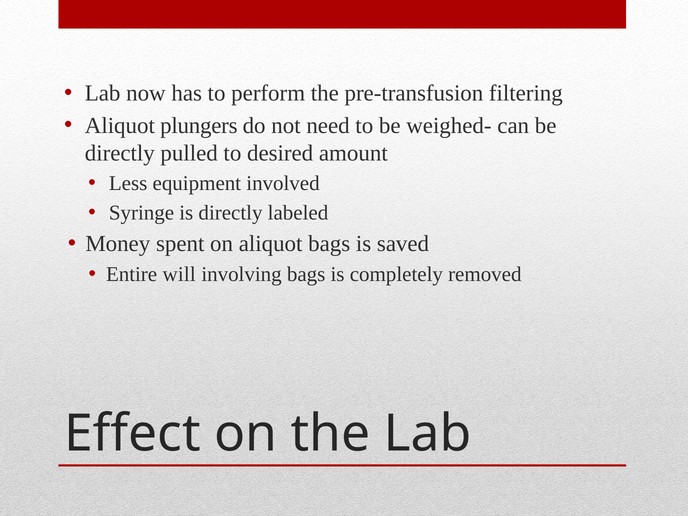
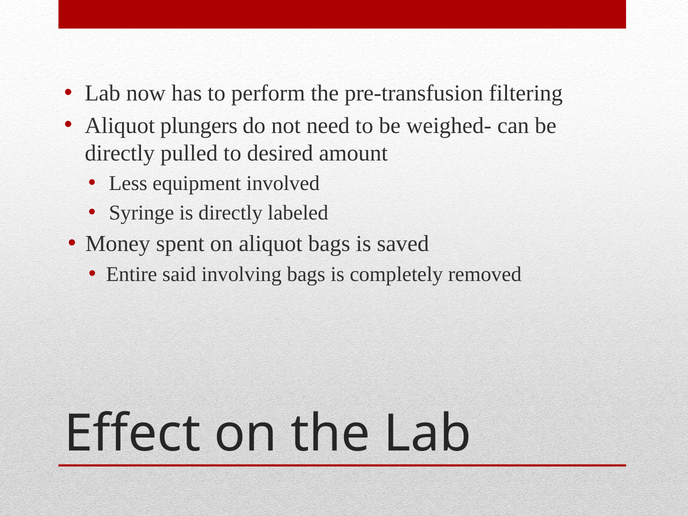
will: will -> said
